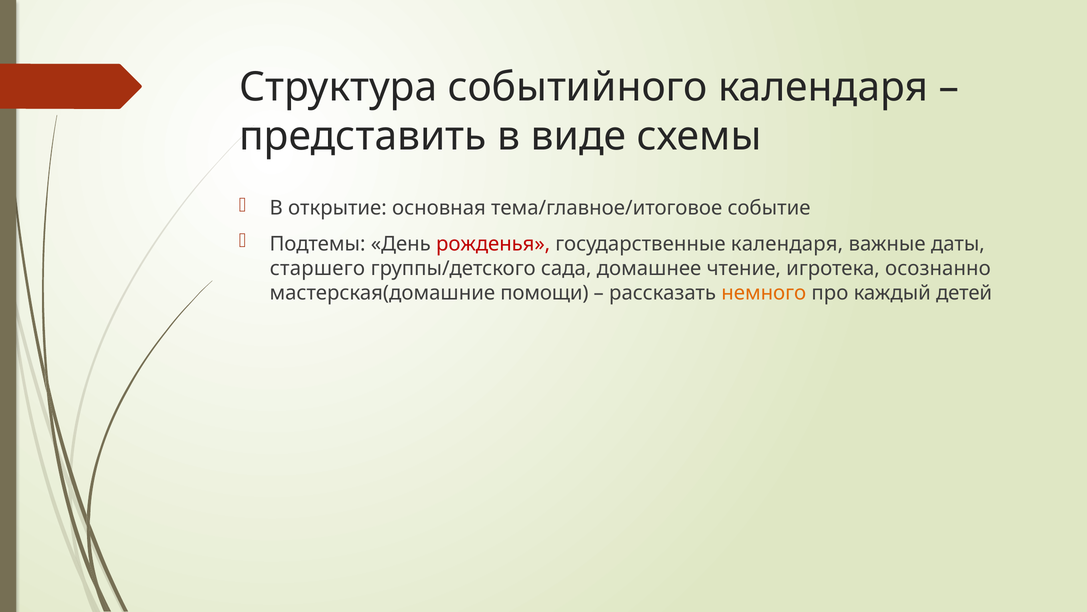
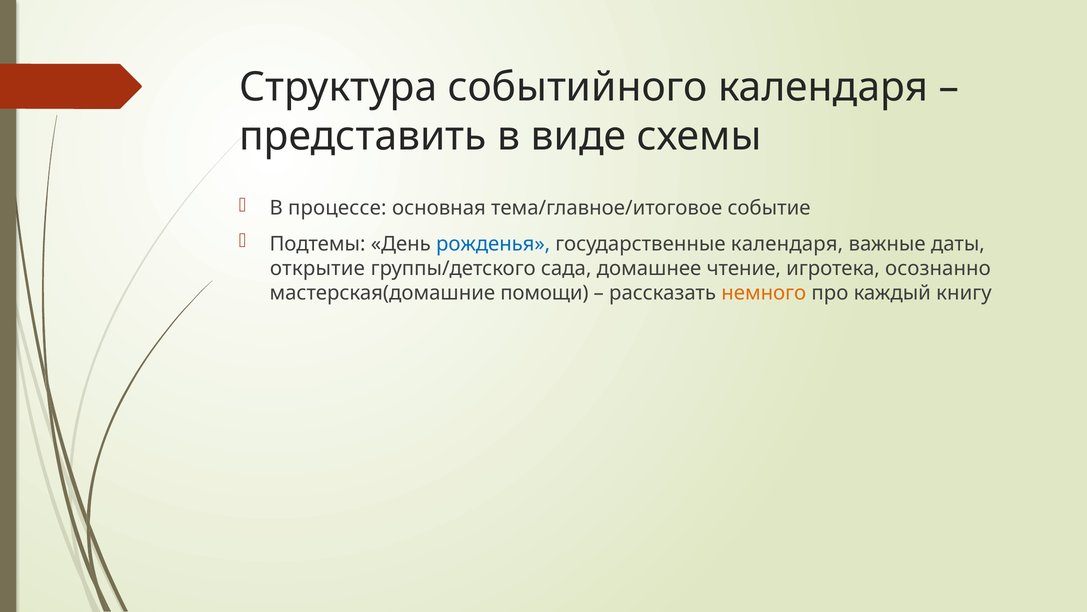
открытие: открытие -> процессе
рожденья colour: red -> blue
старшего: старшего -> открытие
детей: детей -> книгу
